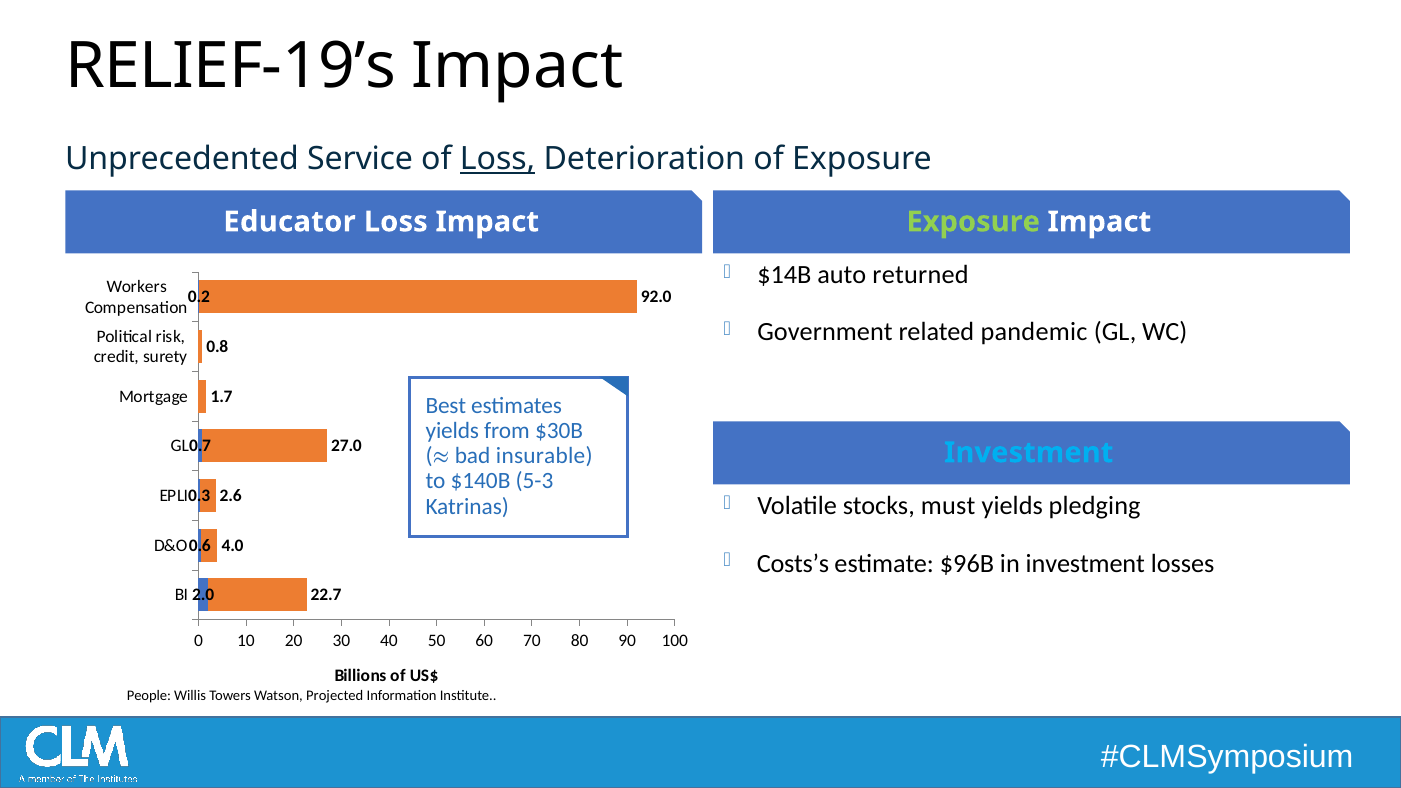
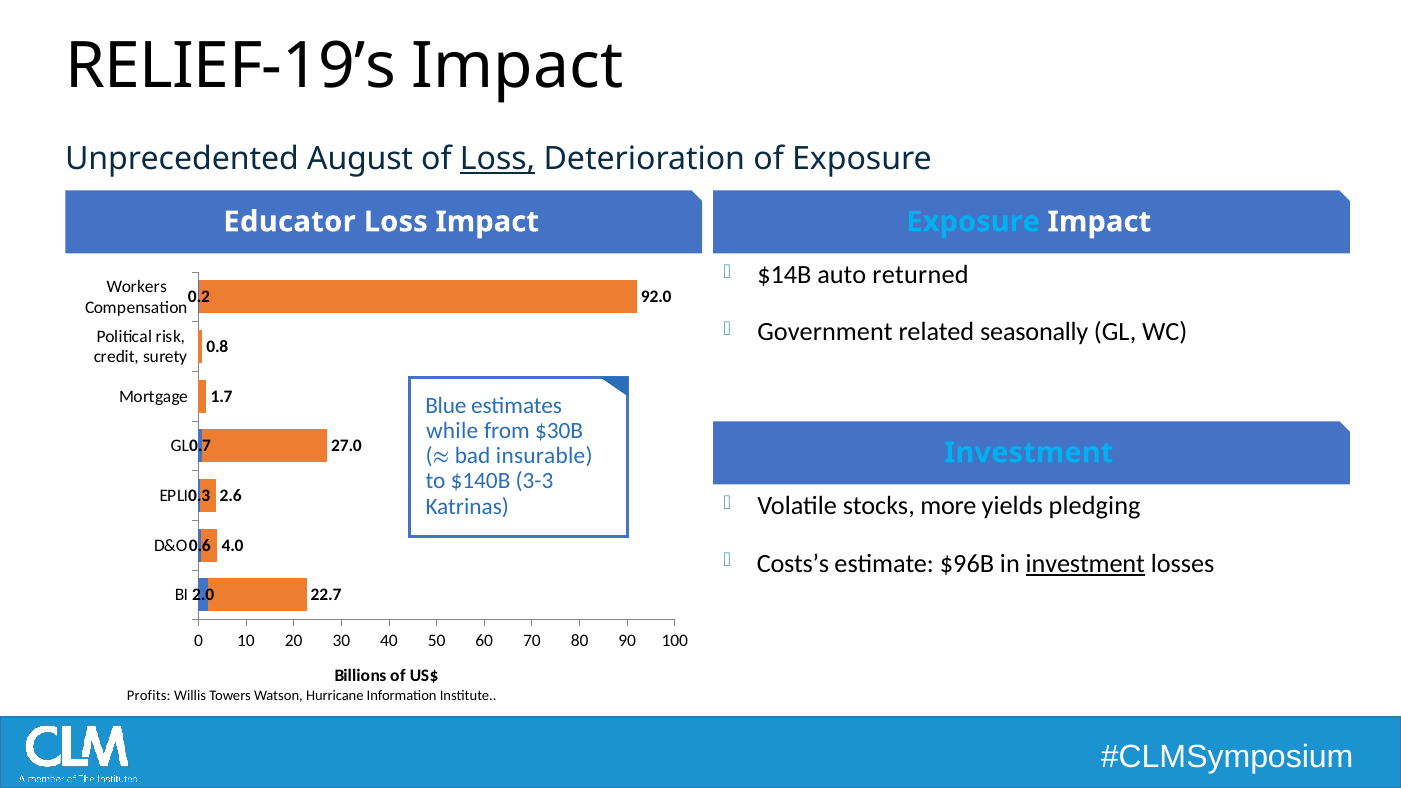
Service: Service -> August
Exposure at (973, 222) colour: light green -> light blue
pandemic: pandemic -> seasonally
Best: Best -> Blue
yields at (452, 431): yields -> while
5-3: 5-3 -> 3-3
must: must -> more
investment at (1085, 563) underline: none -> present
People: People -> Profits
Projected: Projected -> Hurricane
